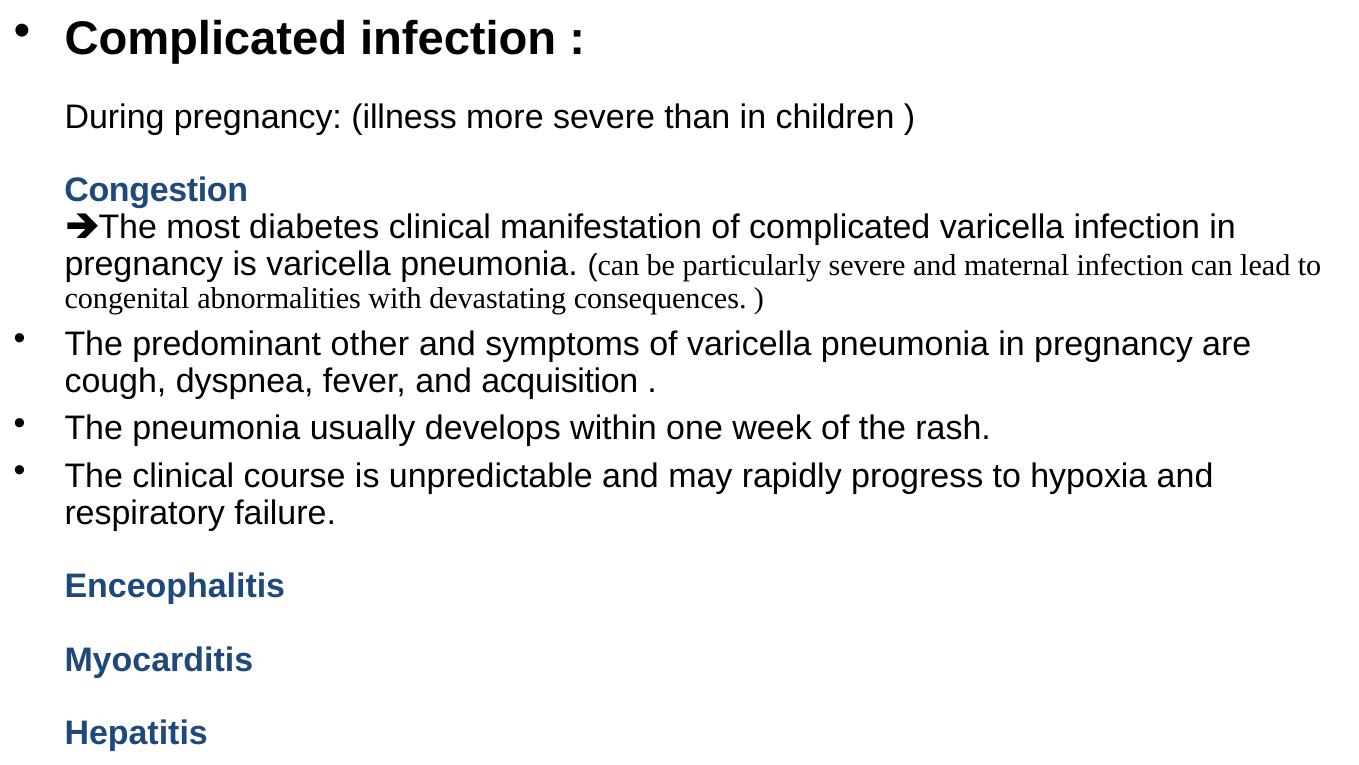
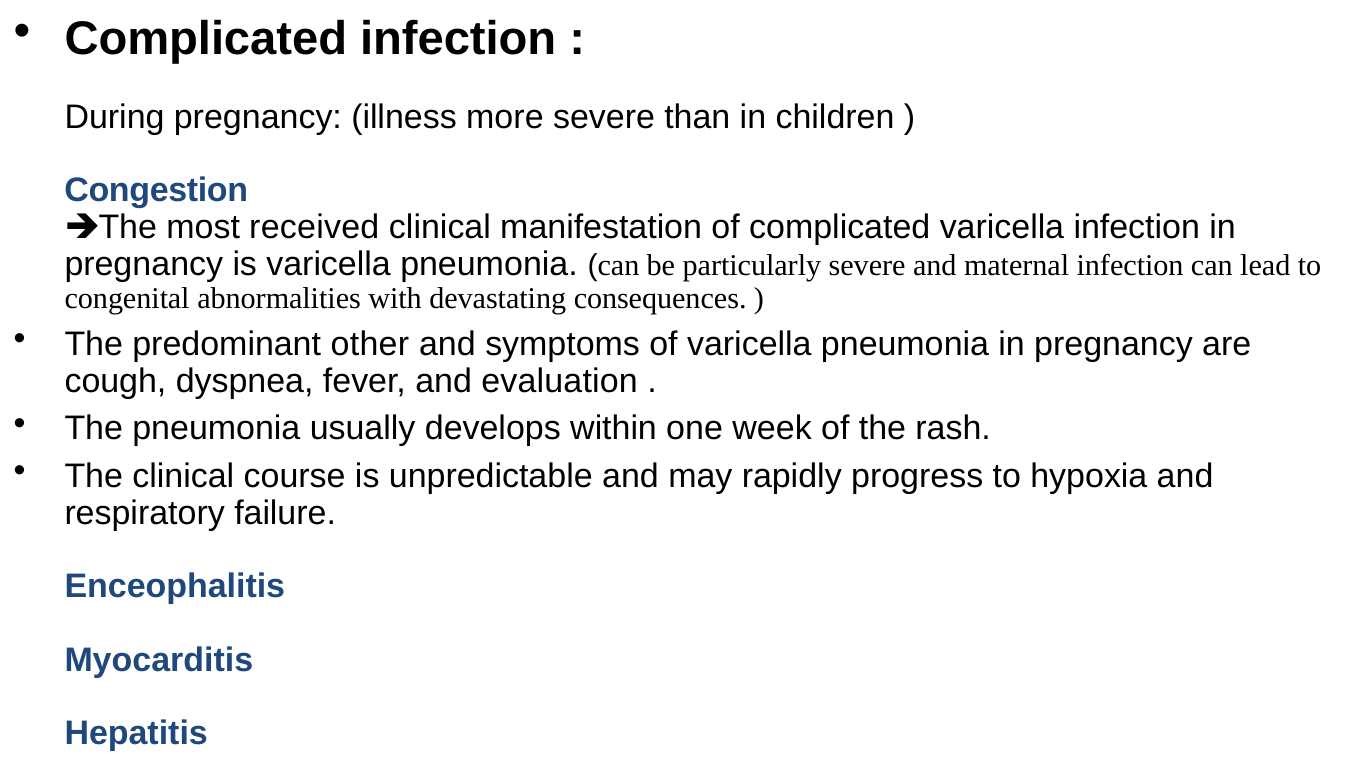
diabetes: diabetes -> received
acquisition: acquisition -> evaluation
